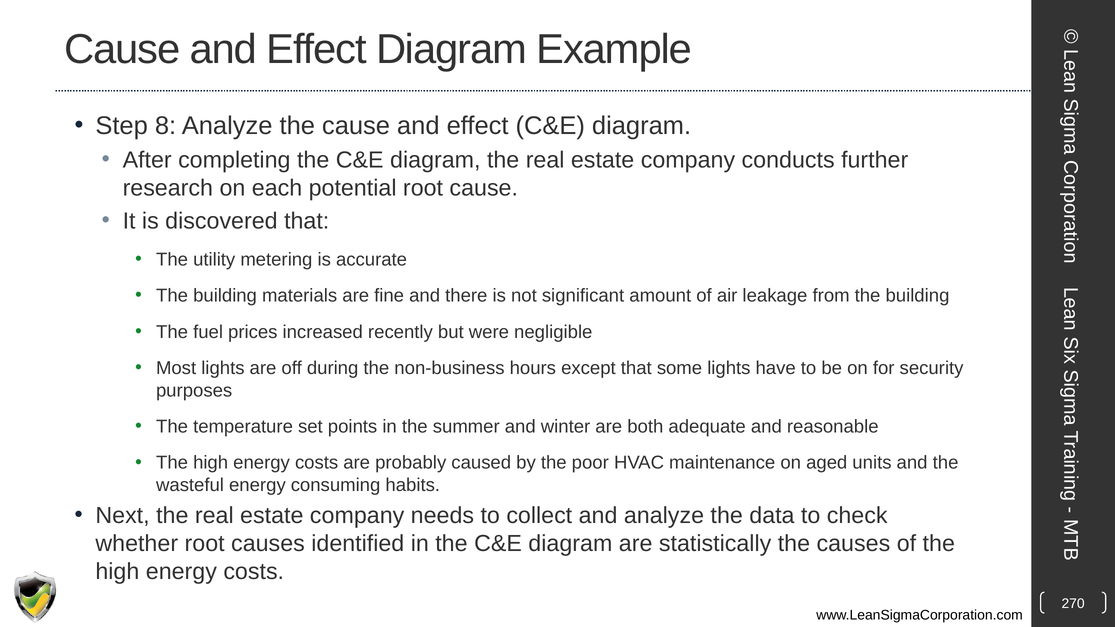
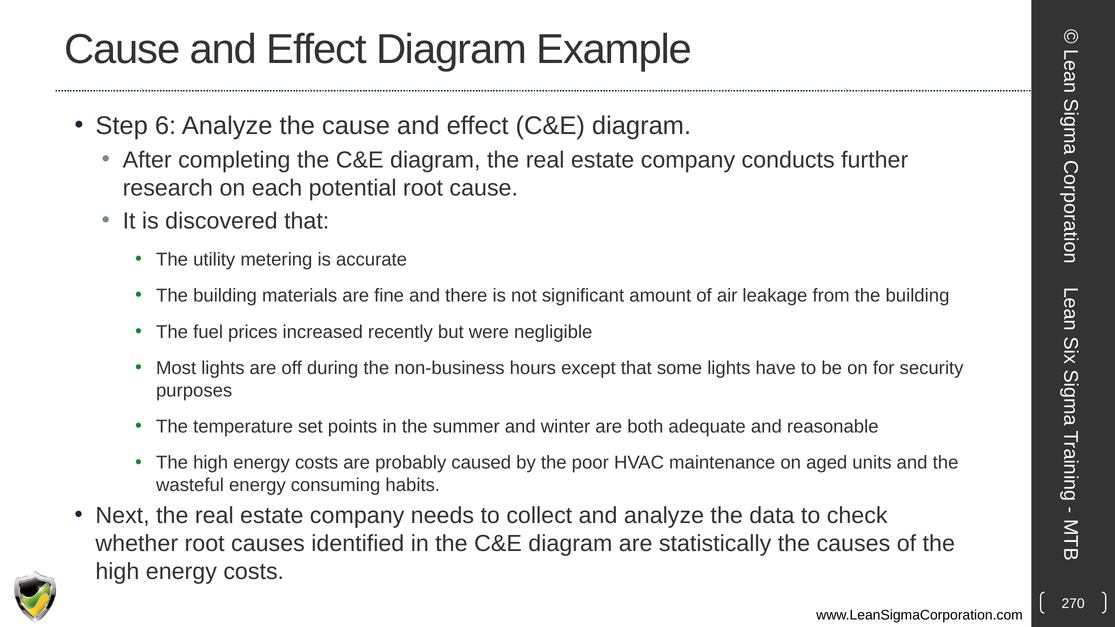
8: 8 -> 6
